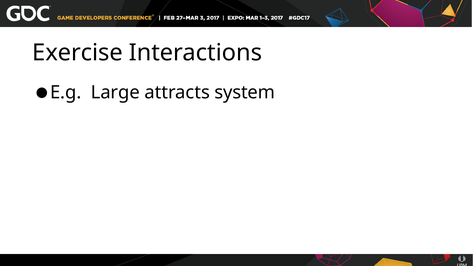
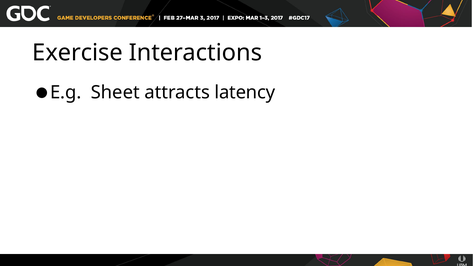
Large: Large -> Sheet
system: system -> latency
